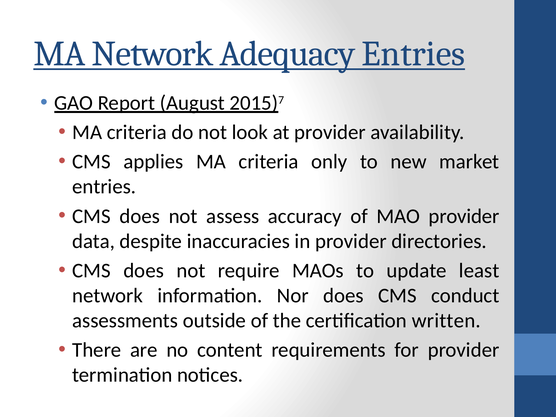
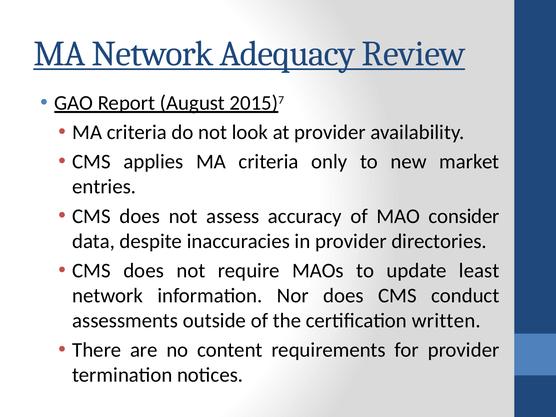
Adequacy Entries: Entries -> Review
MAO provider: provider -> consider
